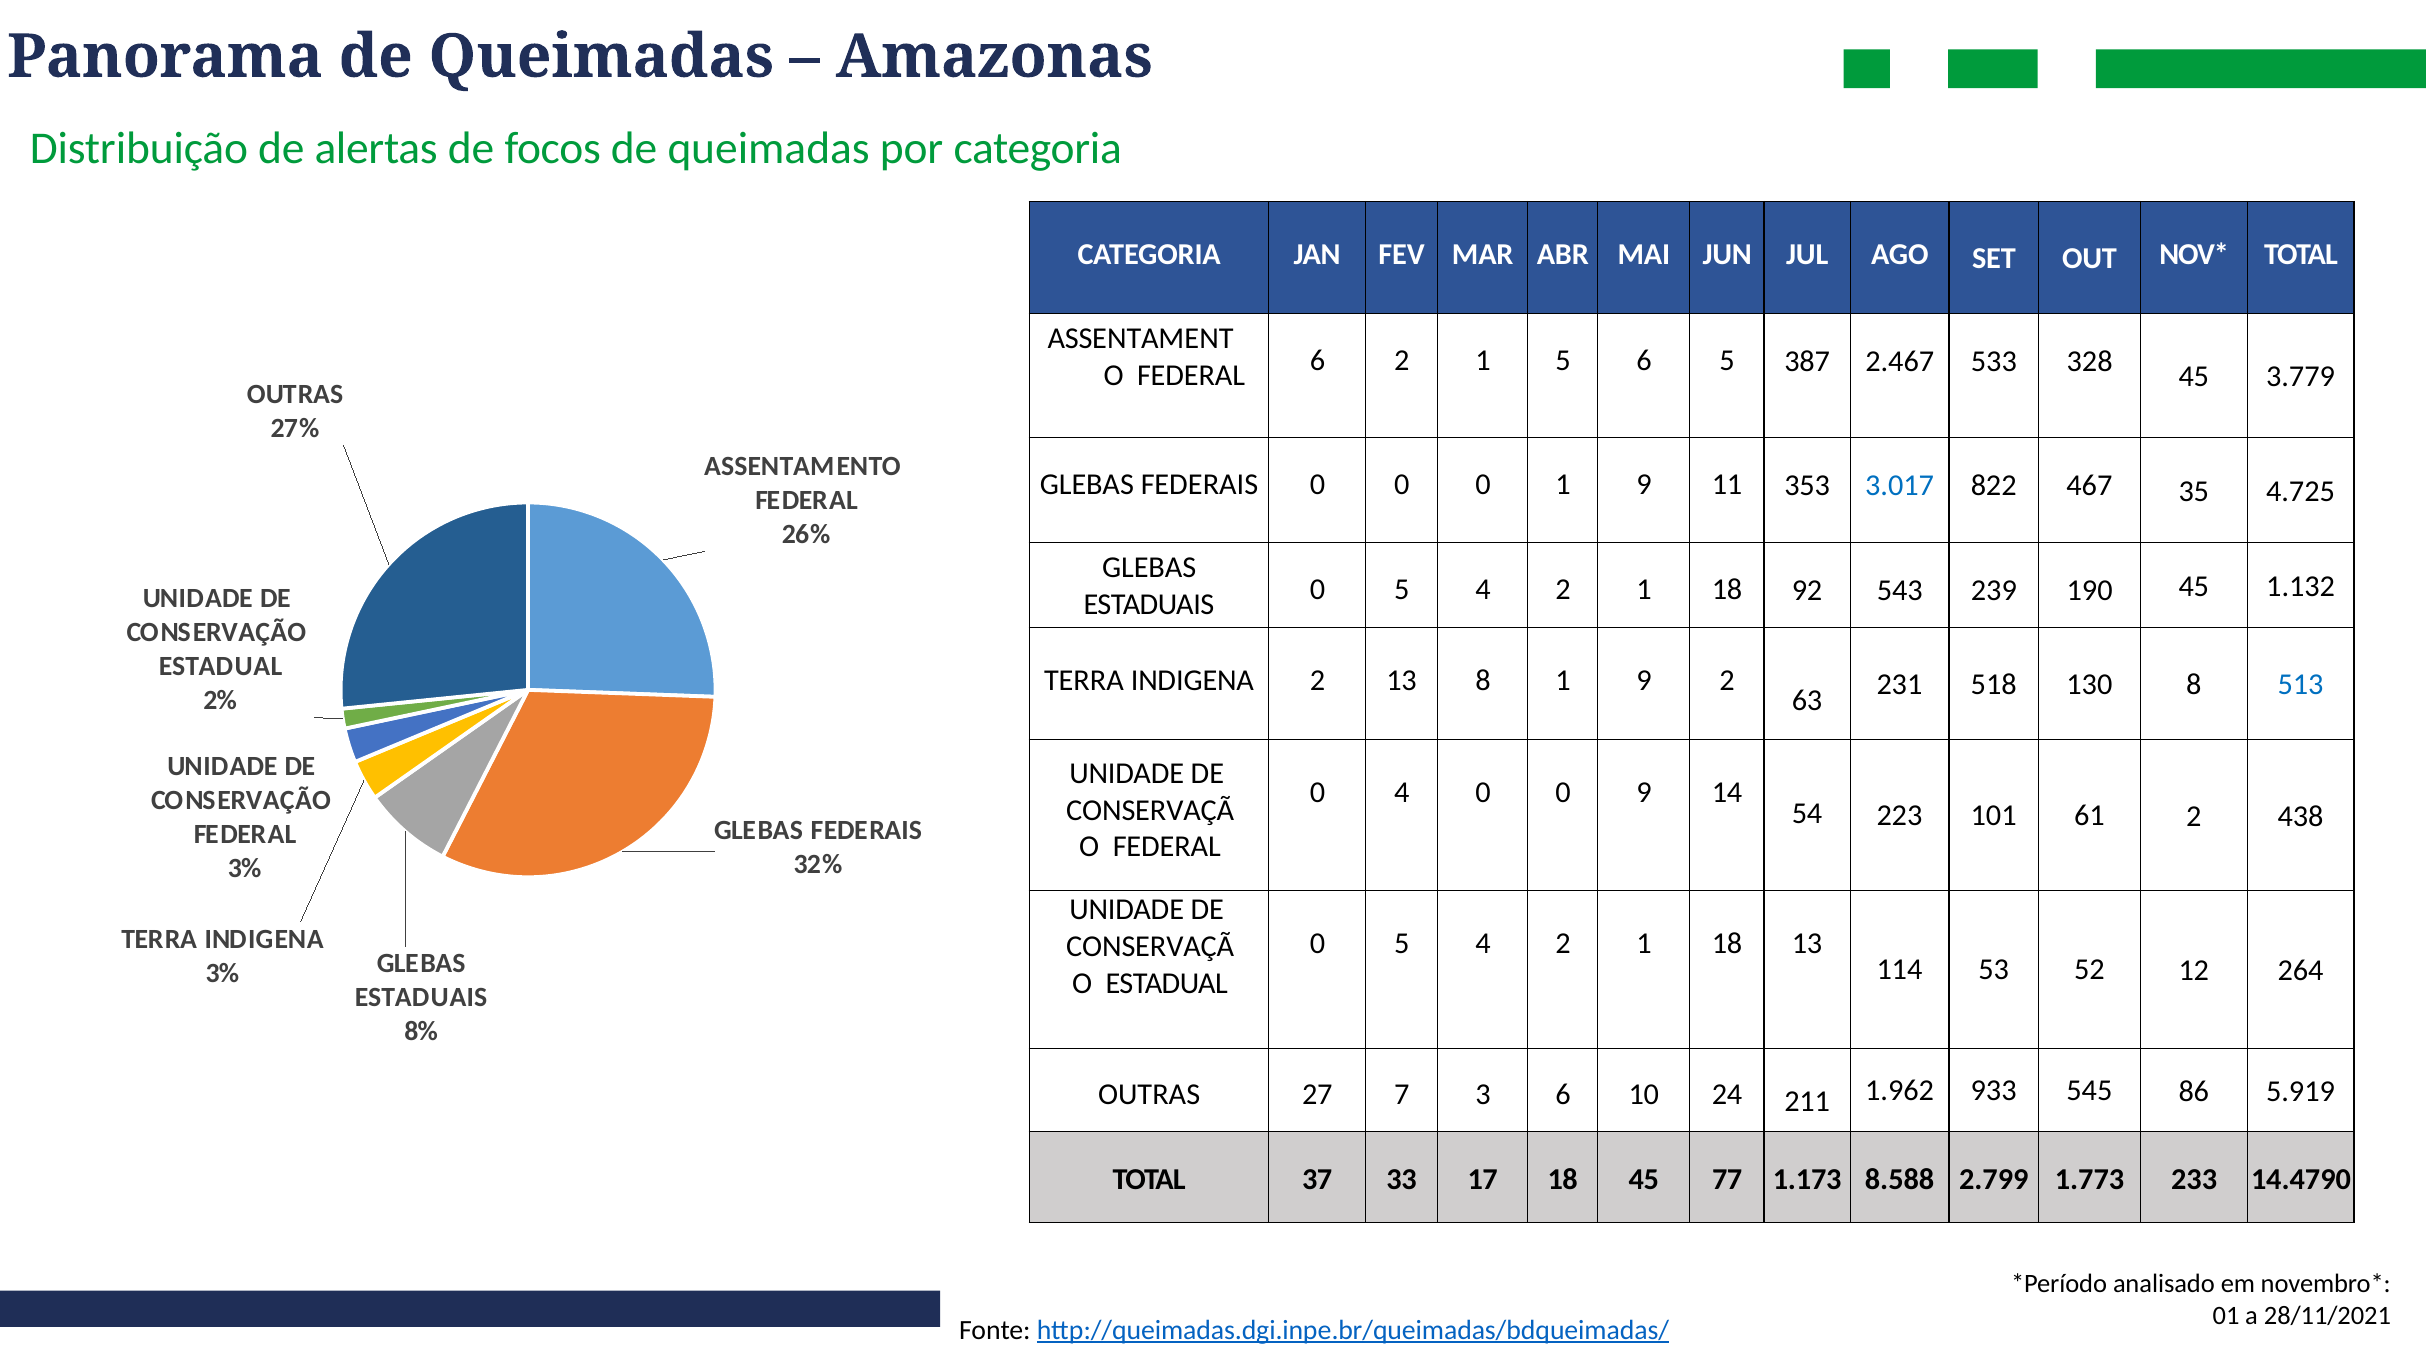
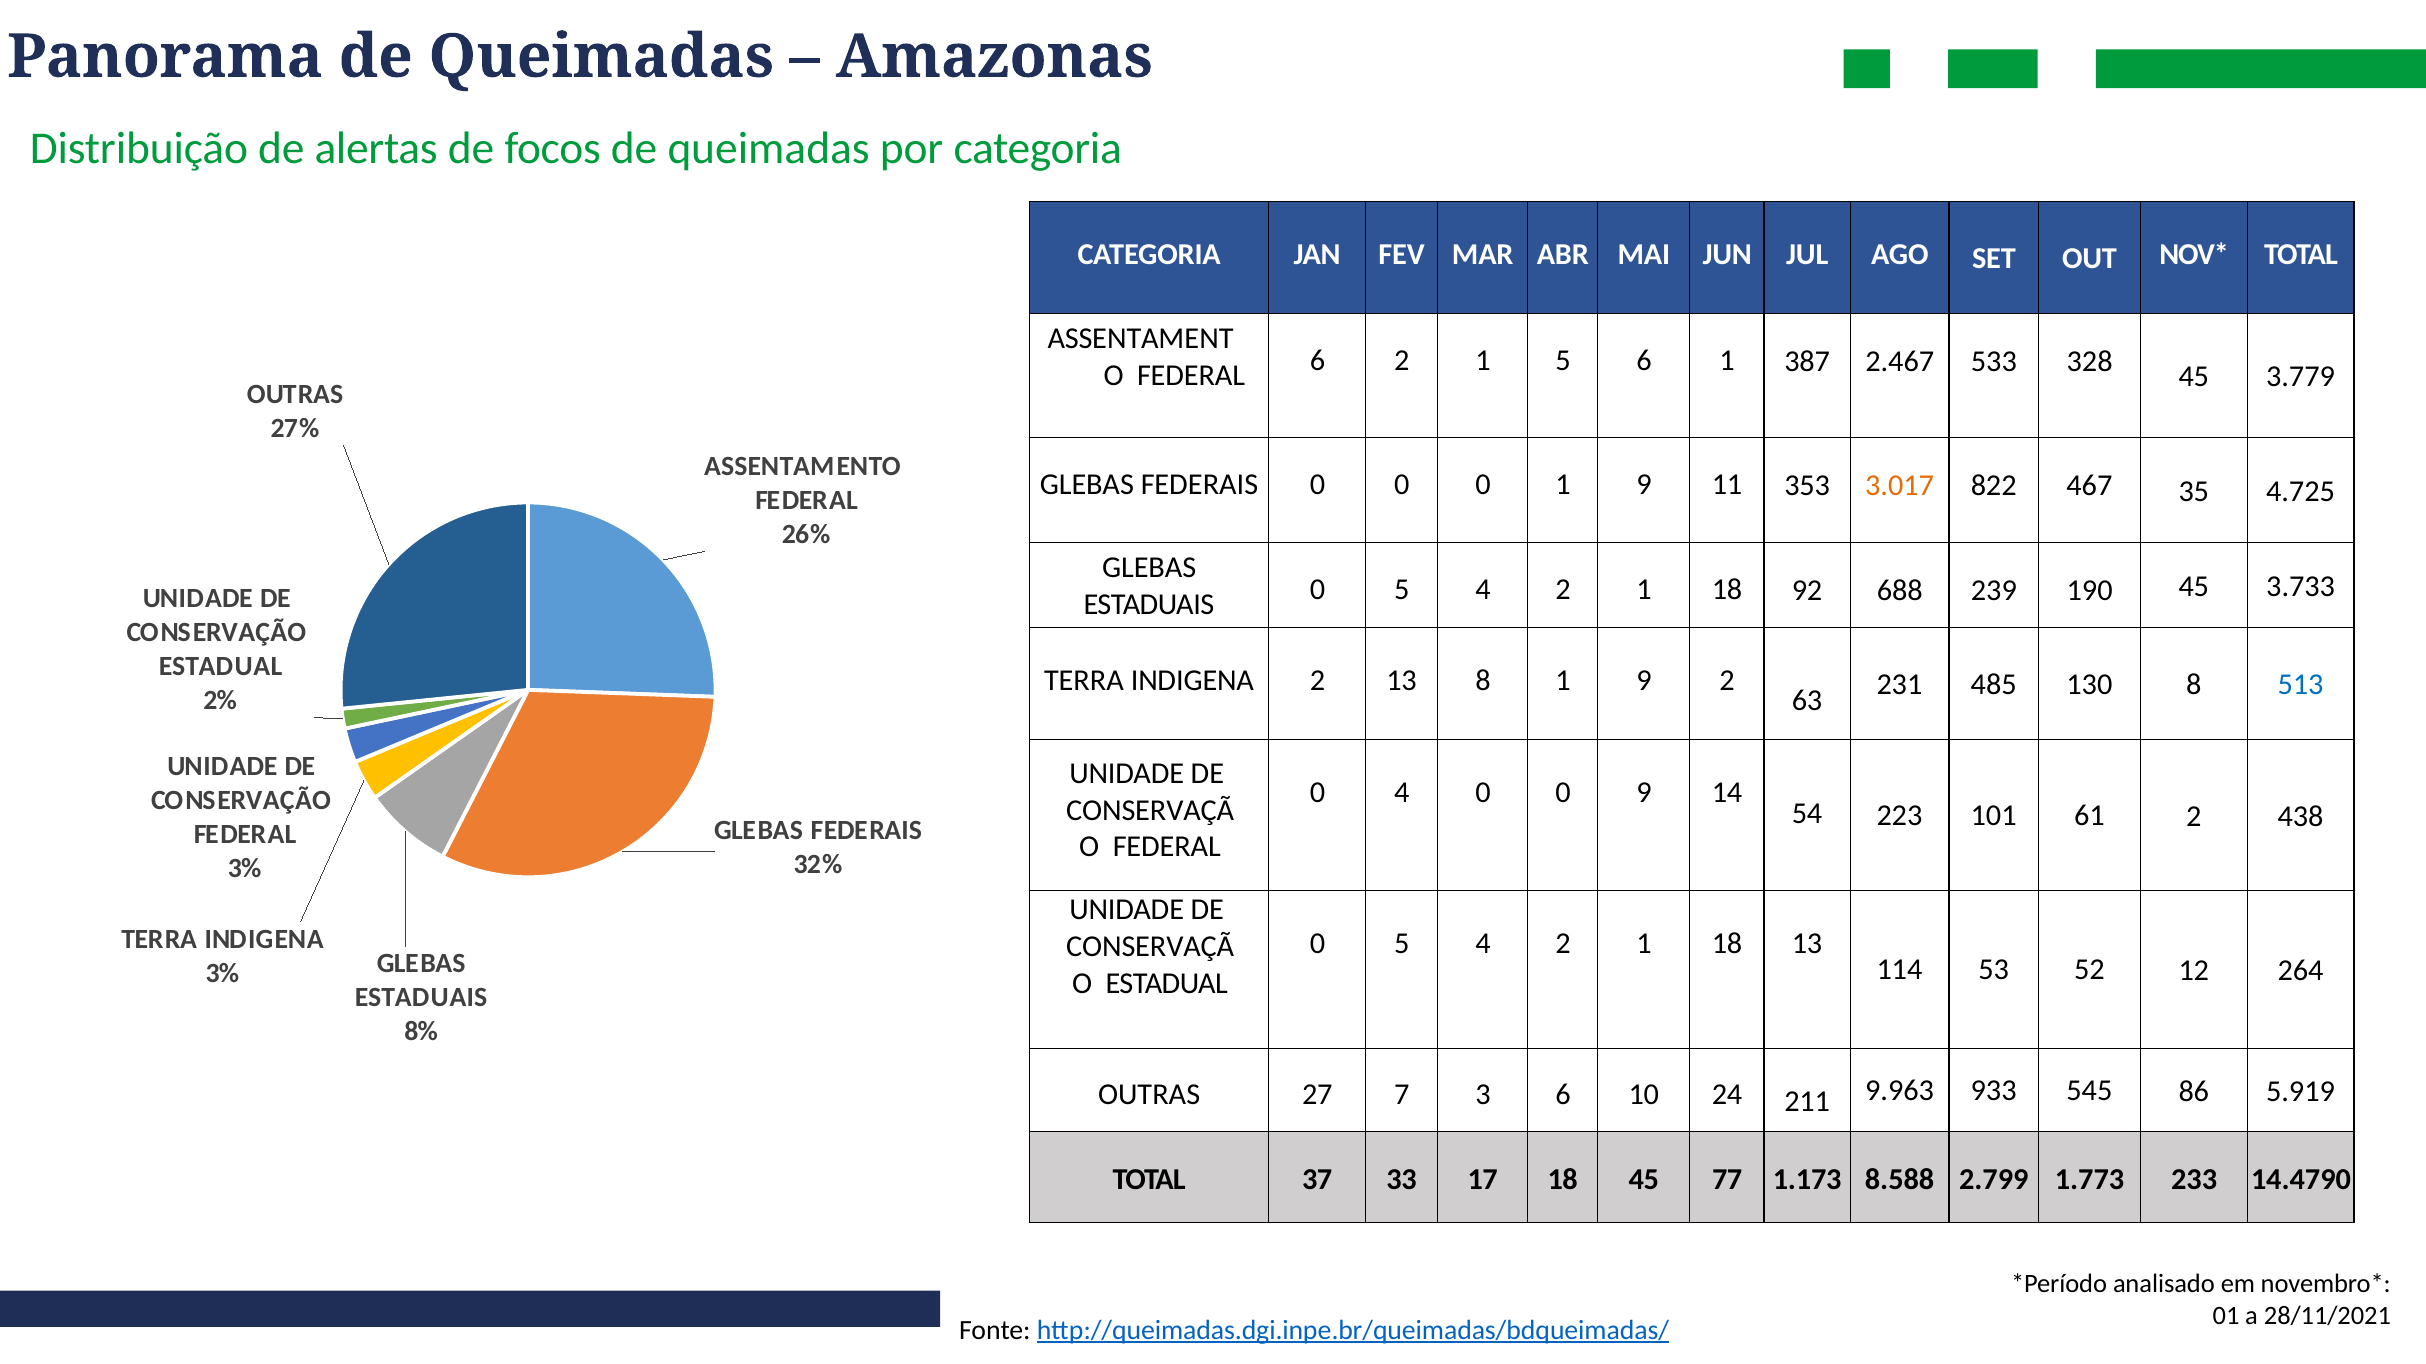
6 5: 5 -> 1
3.017 colour: blue -> orange
543: 543 -> 688
1.132: 1.132 -> 3.733
518: 518 -> 485
1.962: 1.962 -> 9.963
